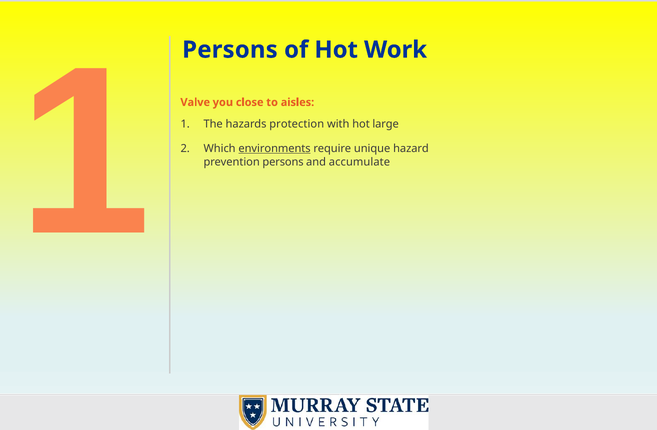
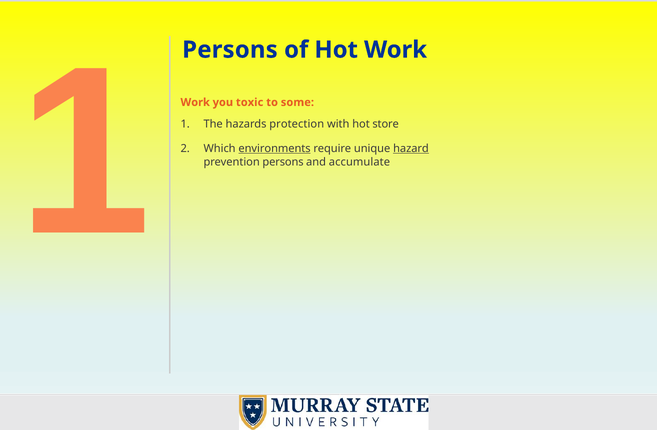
Valve at (195, 102): Valve -> Work
close: close -> toxic
aisles: aisles -> some
large: large -> store
hazard underline: none -> present
